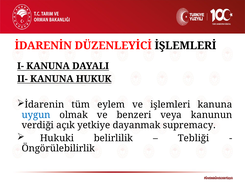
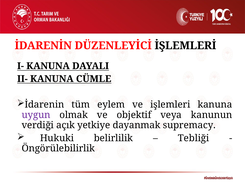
HUKUK: HUKUK -> CÜMLE
uygun colour: blue -> purple
benzeri: benzeri -> objektif
